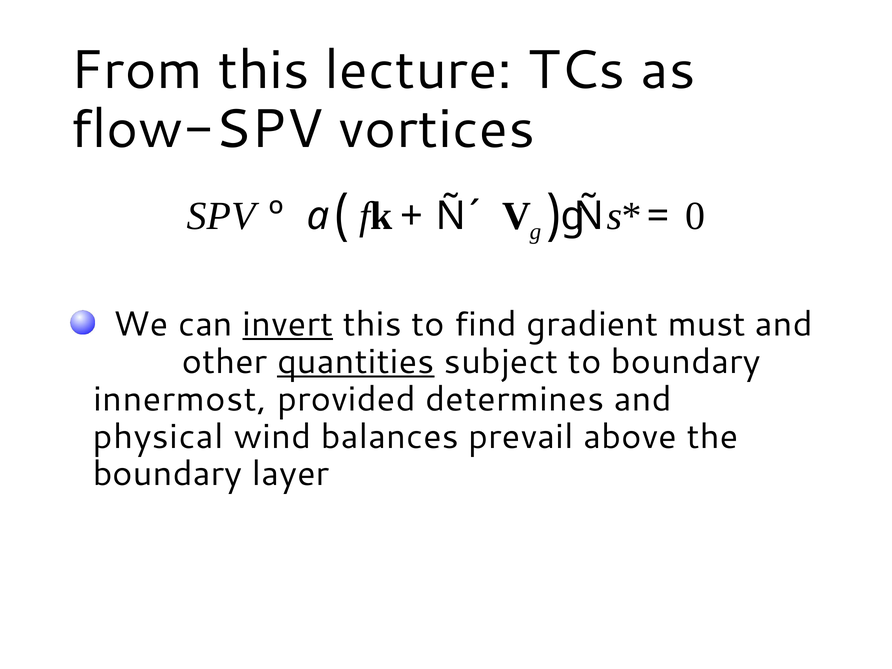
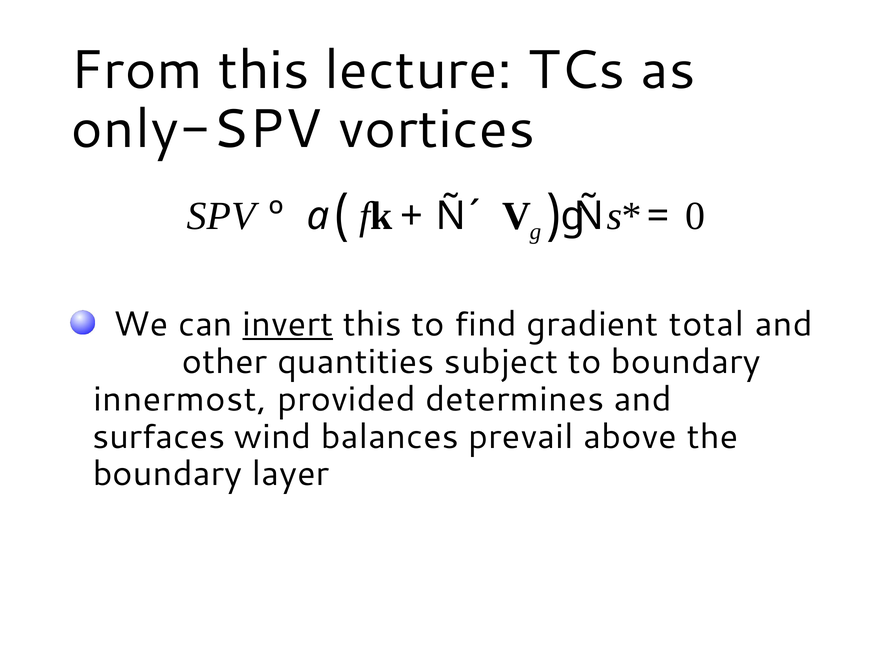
flow-SPV: flow-SPV -> only-SPV
must: must -> total
quantities underline: present -> none
physical: physical -> surfaces
